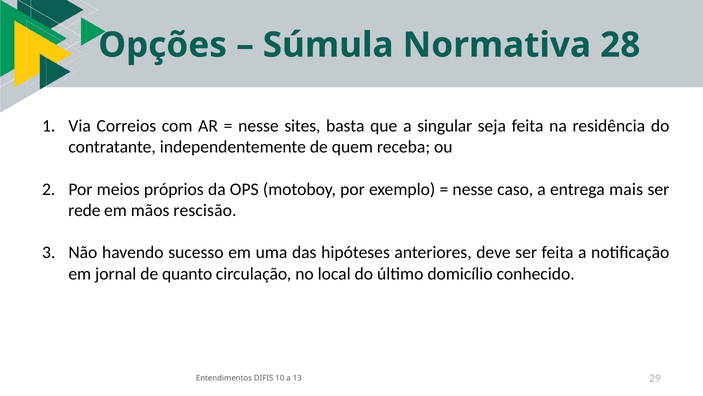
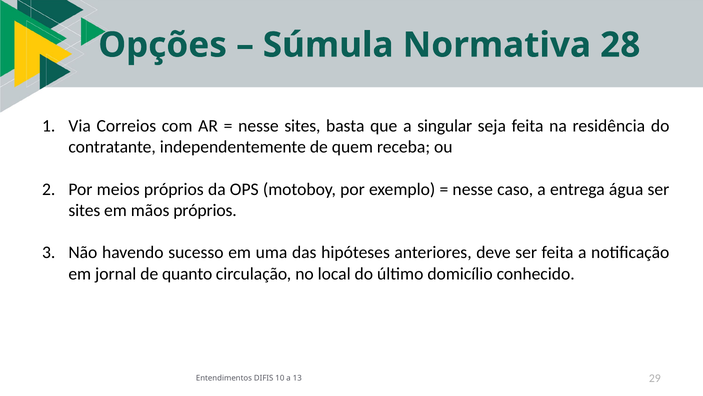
mais: mais -> água
rede at (84, 210): rede -> sites
mãos rescisão: rescisão -> próprios
